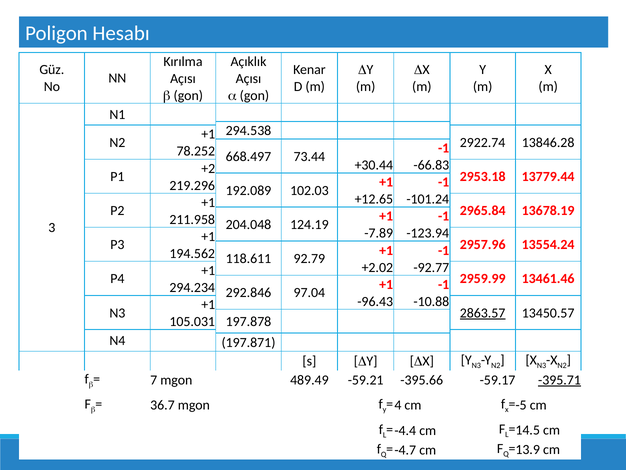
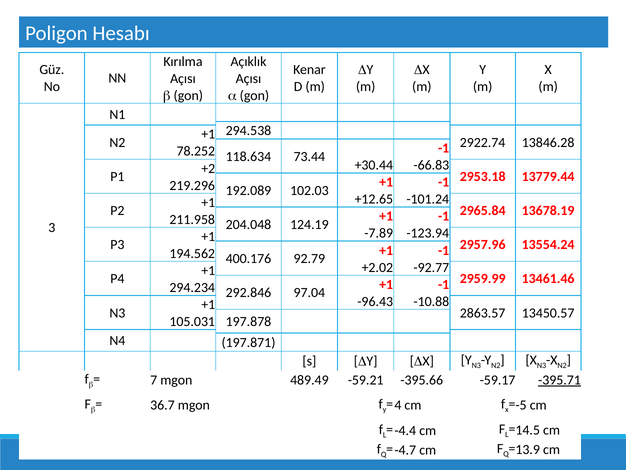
668.497: 668.497 -> 118.634
118.611: 118.611 -> 400.176
2863.57 underline: present -> none
